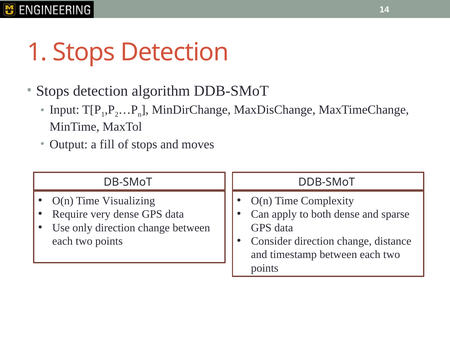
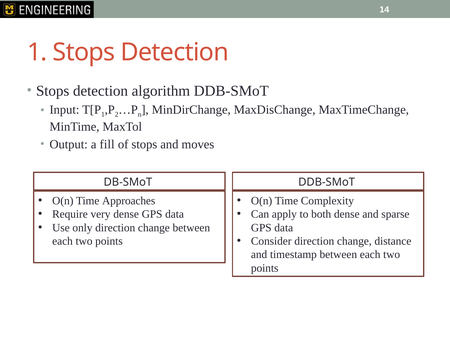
Visualizing: Visualizing -> Approaches
